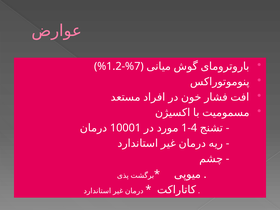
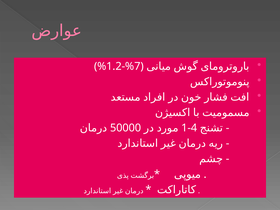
10001: 10001 -> 50000
